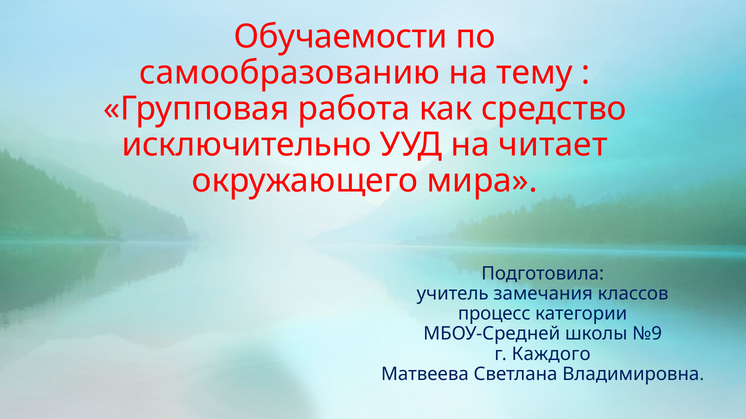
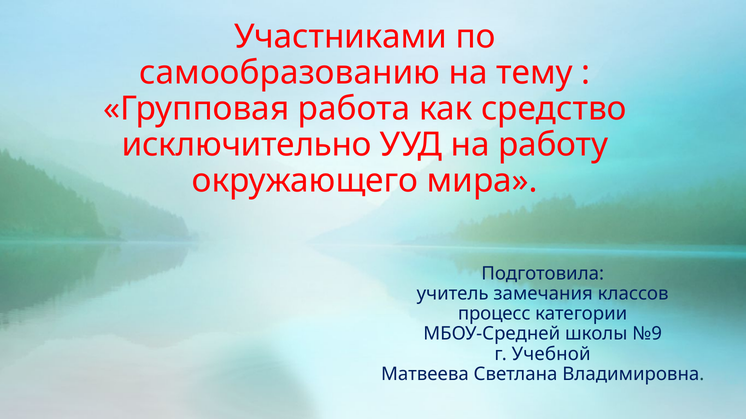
Обучаемости: Обучаемости -> Участниками
читает: читает -> работу
Каждого: Каждого -> Учебной
